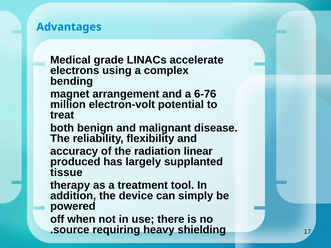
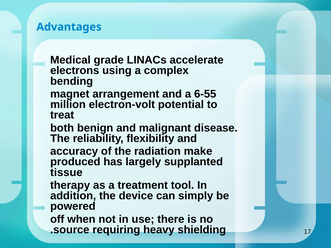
6-76: 6-76 -> 6-55
linear: linear -> make
